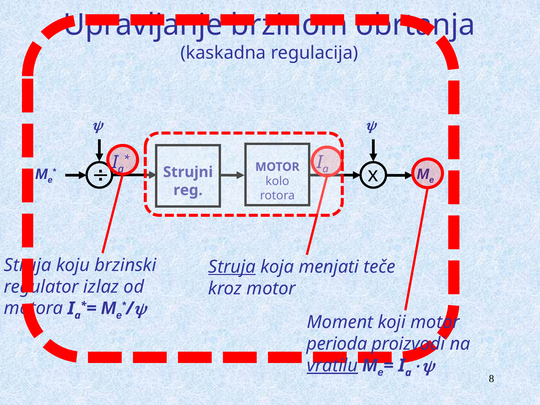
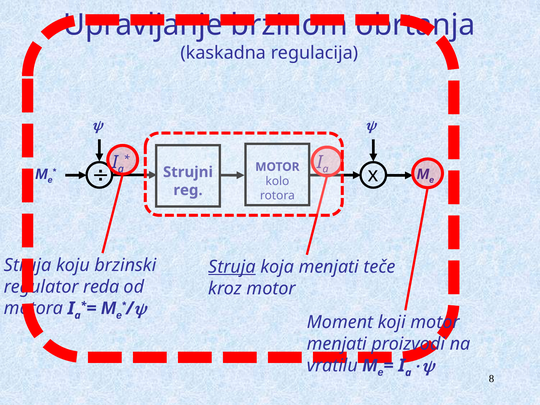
izlaz: izlaz -> reda
perioda at (337, 344): perioda -> menjati
vratilu underline: present -> none
